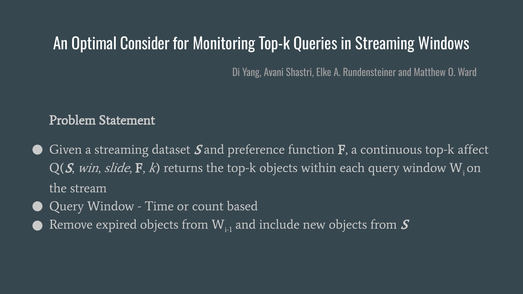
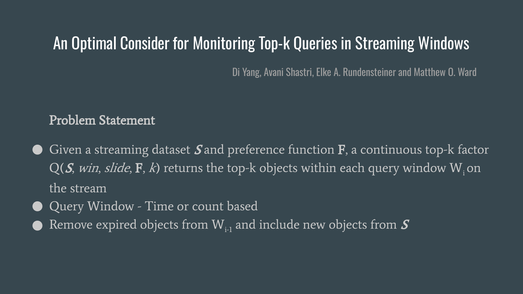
affect: affect -> factor
